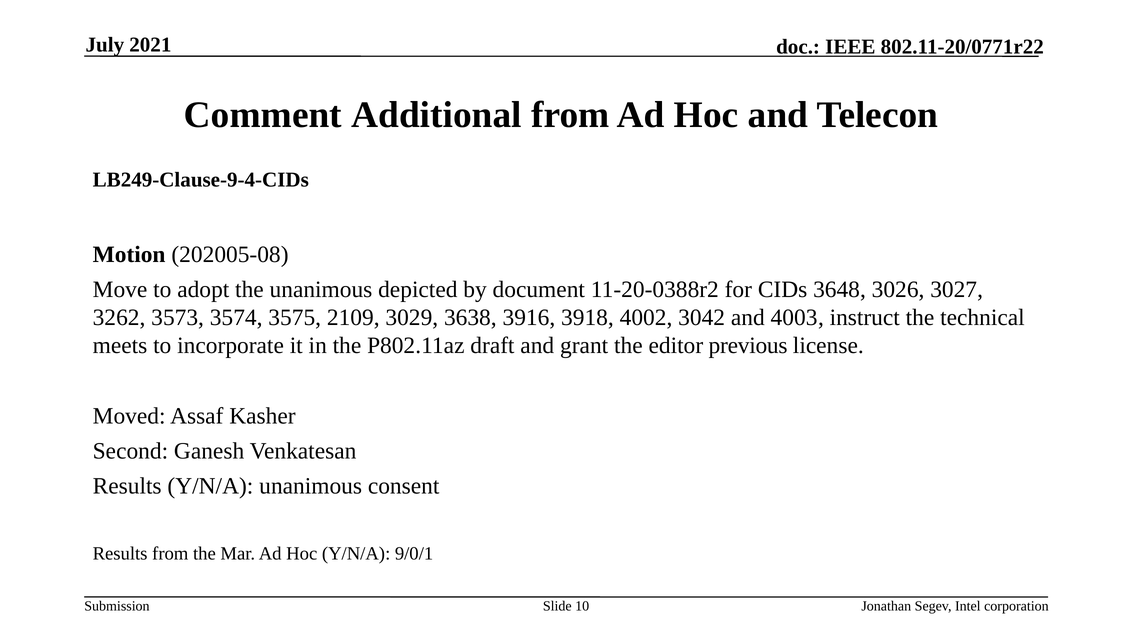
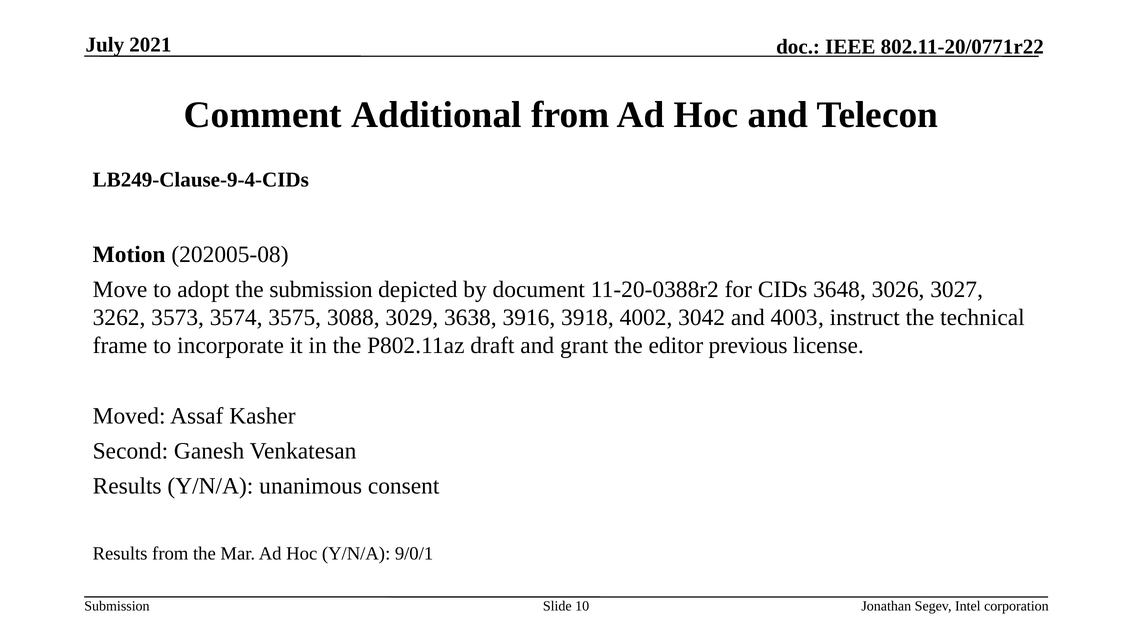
the unanimous: unanimous -> submission
2109: 2109 -> 3088
meets: meets -> frame
